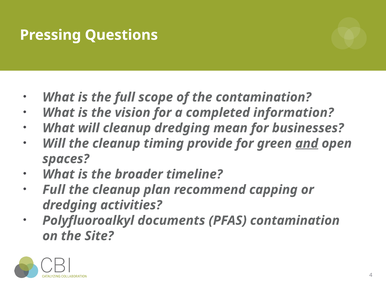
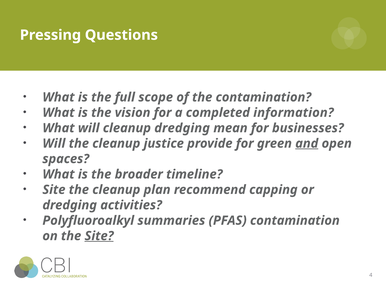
timing: timing -> justice
Full at (54, 190): Full -> Site
documents: documents -> summaries
Site at (99, 236) underline: none -> present
